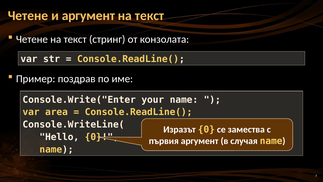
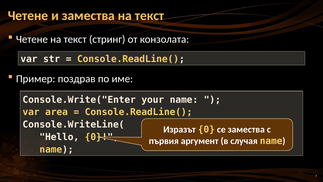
и аргумент: аргумент -> замества
